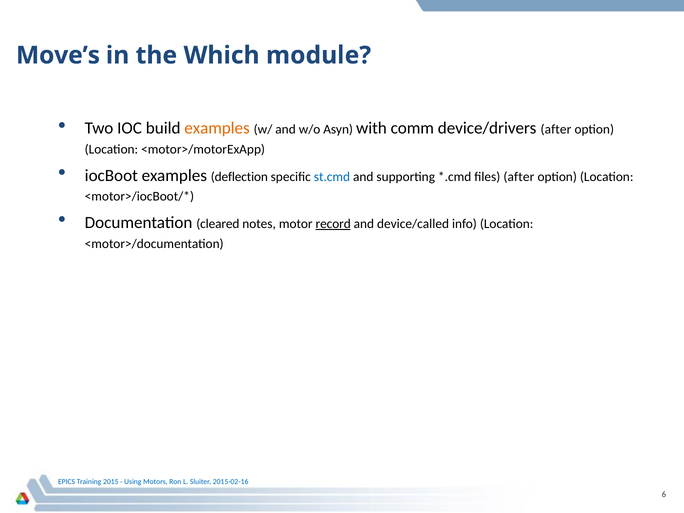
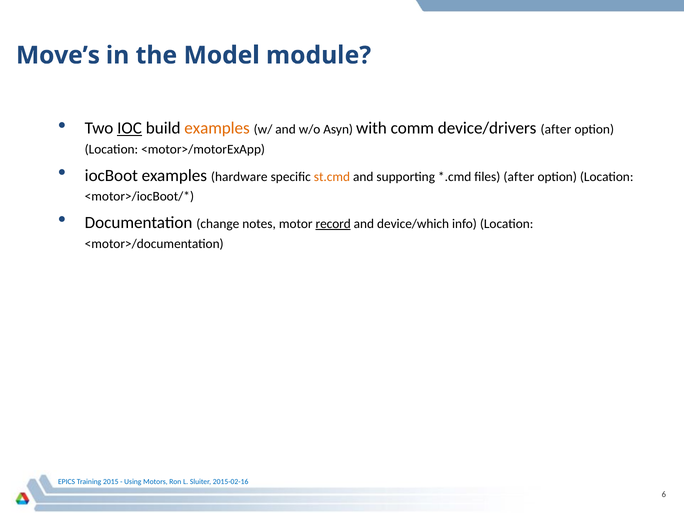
Which: Which -> Model
IOC underline: none -> present
deflection: deflection -> hardware
st.cmd colour: blue -> orange
cleared: cleared -> change
device/called: device/called -> device/which
